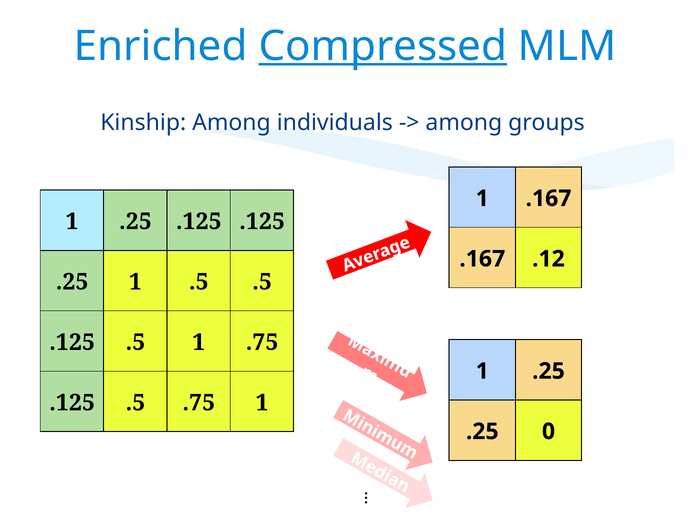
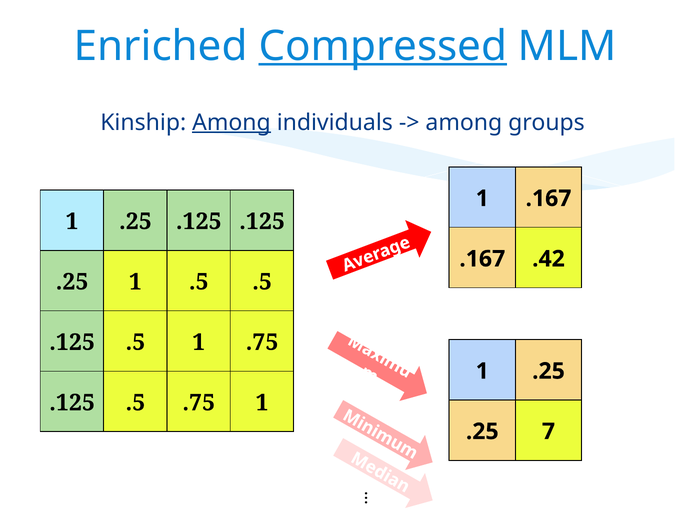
Among at (231, 123) underline: none -> present
.12: .12 -> .42
0: 0 -> 7
